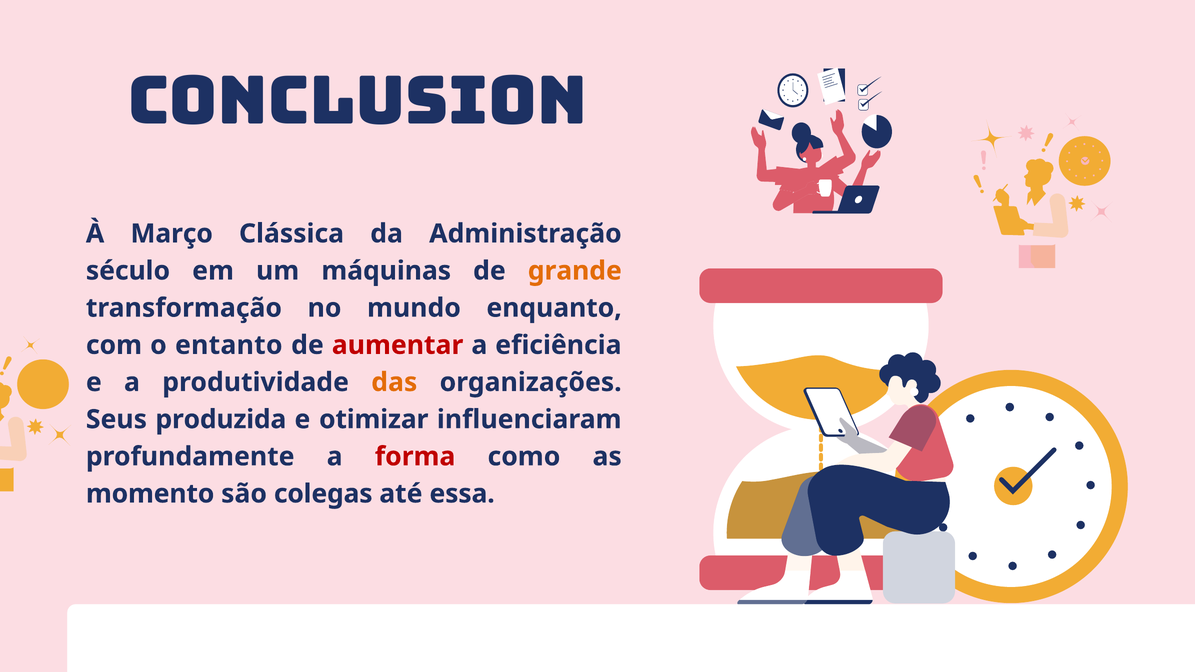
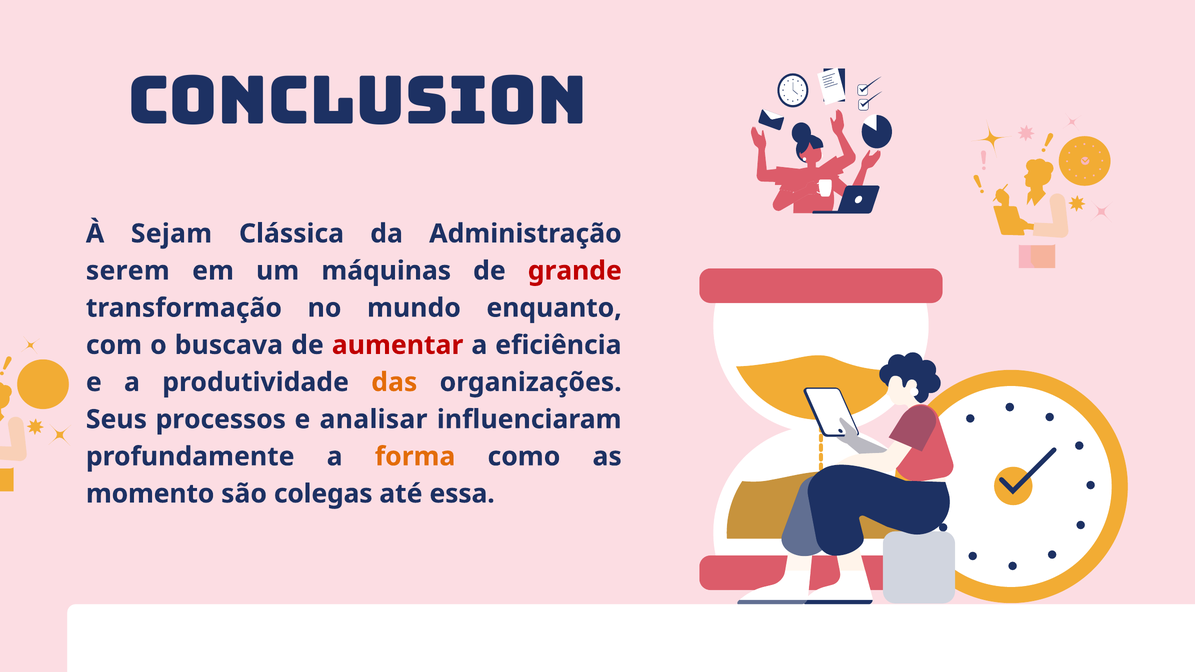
Março: Março -> Sejam
século: século -> serem
grande colour: orange -> red
entanto: entanto -> buscava
produzida: produzida -> processos
otimizar: otimizar -> analisar
forma colour: red -> orange
